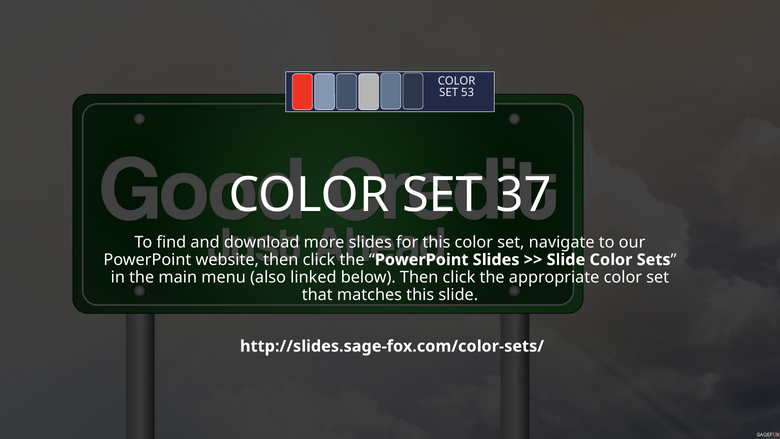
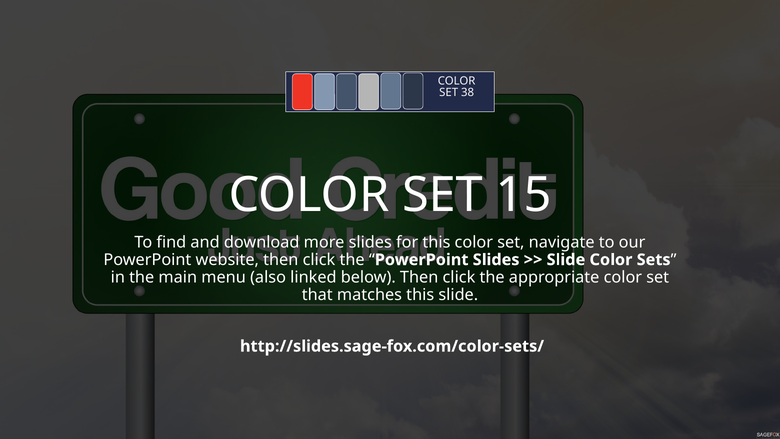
53: 53 -> 38
37: 37 -> 15
